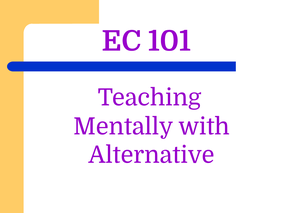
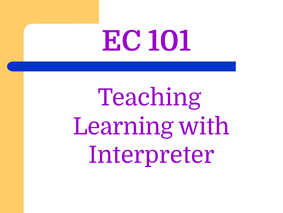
Mentally: Mentally -> Learning
Alternative: Alternative -> Interpreter
